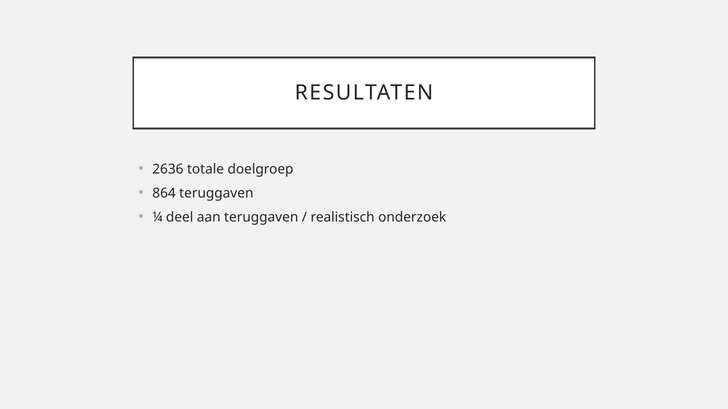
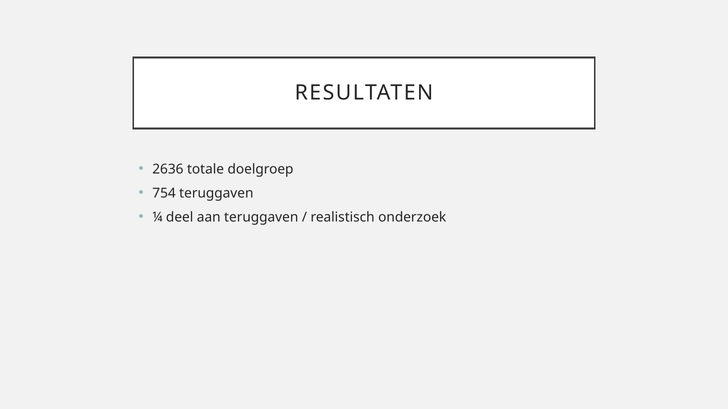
864: 864 -> 754
